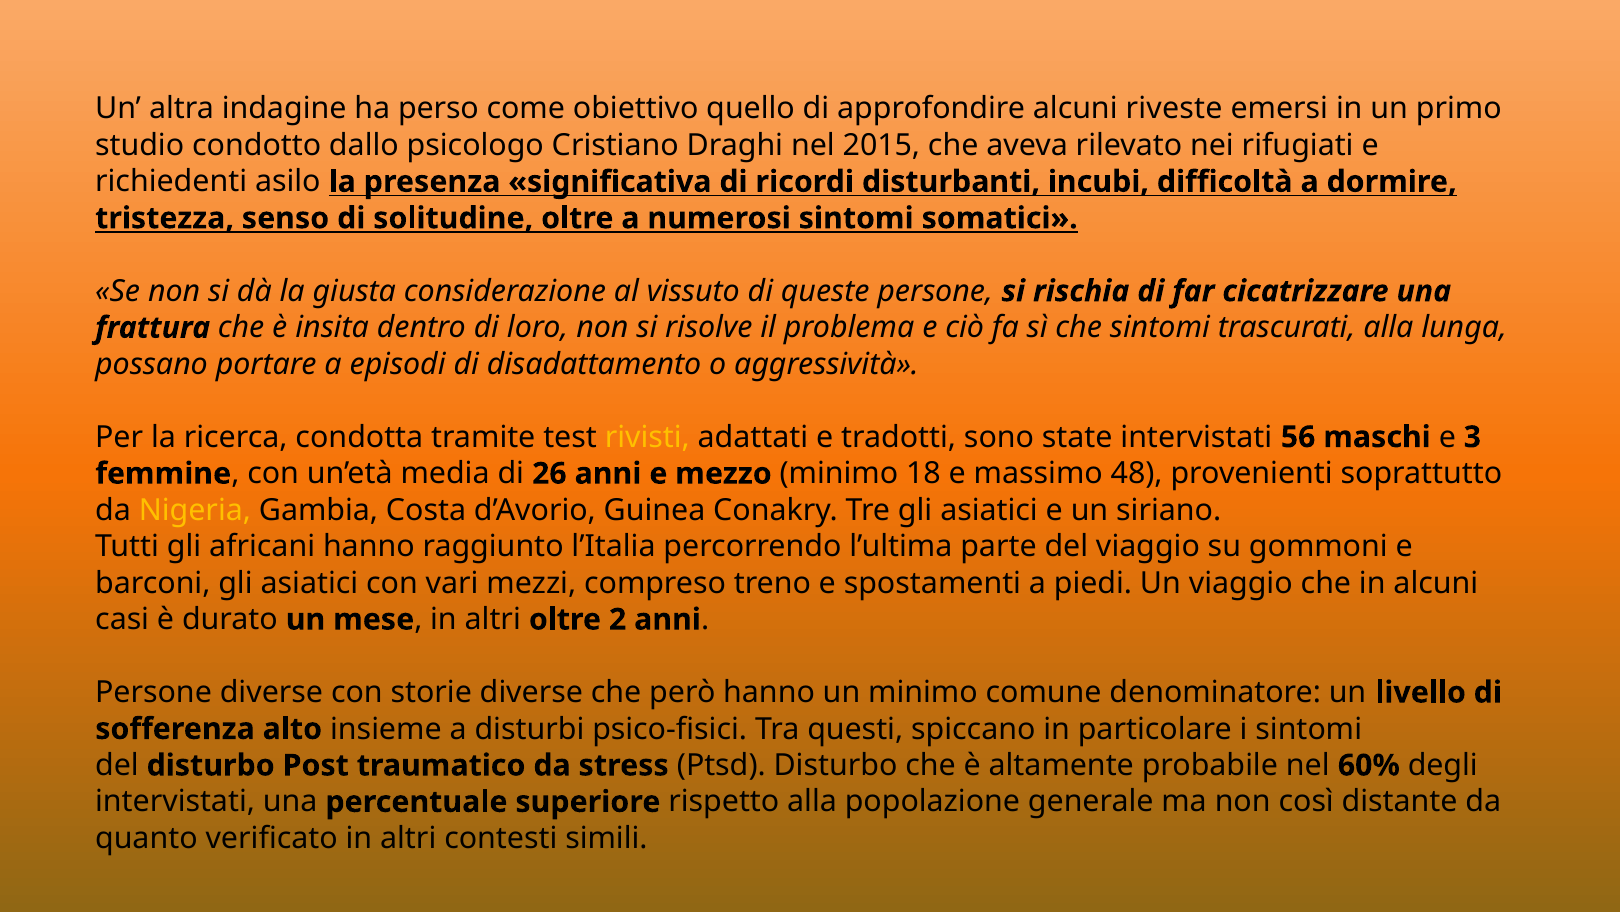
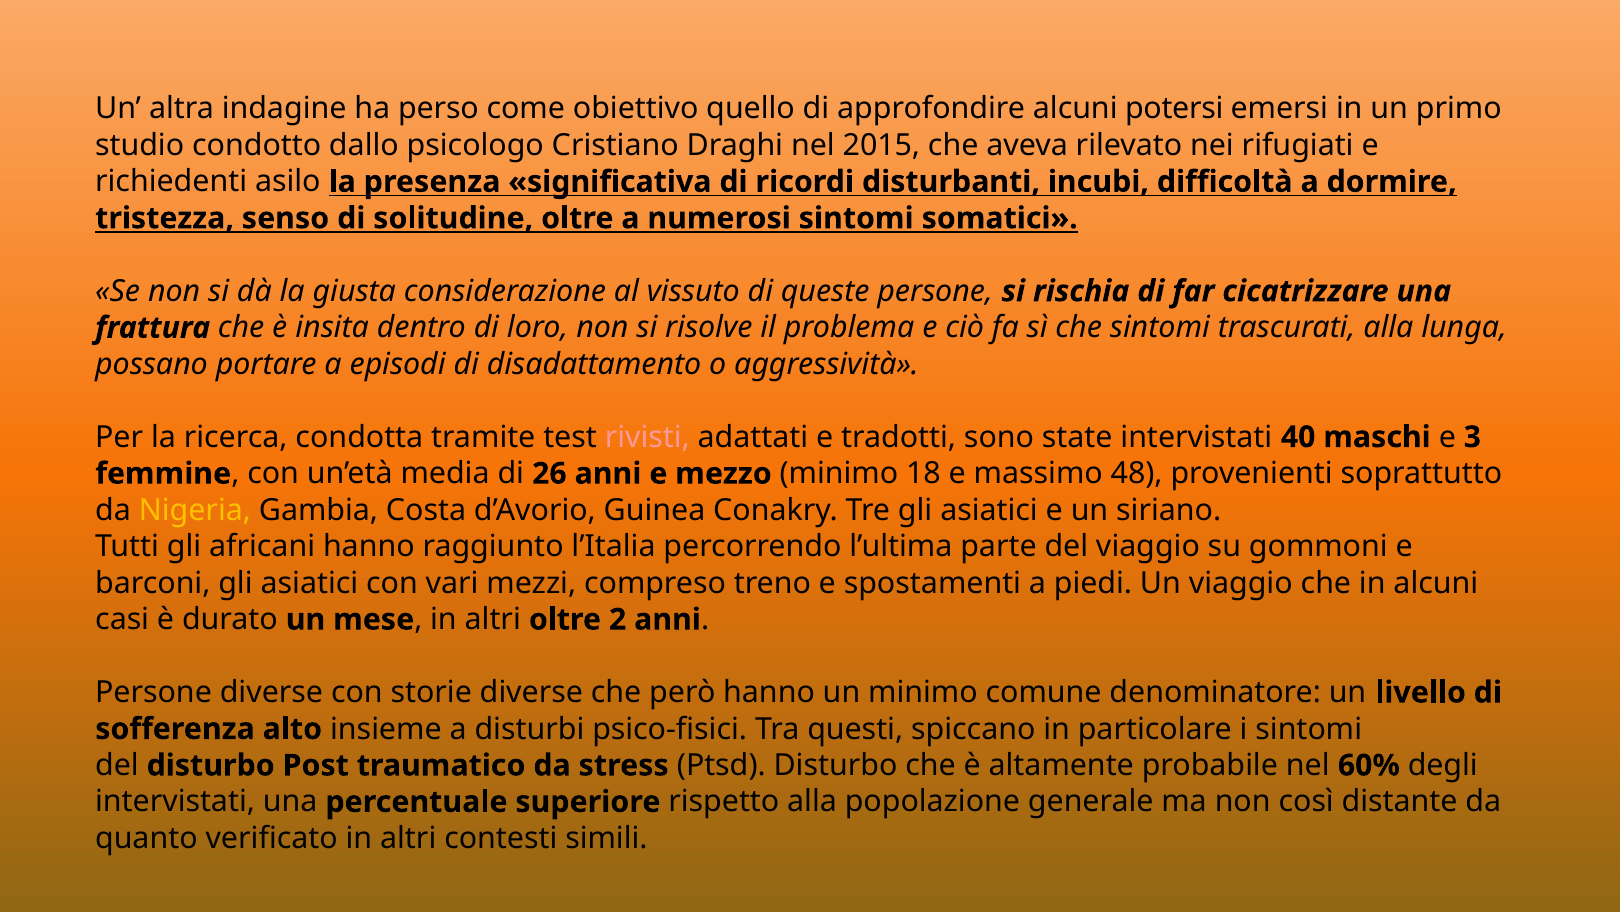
riveste: riveste -> potersi
rivisti colour: yellow -> pink
56: 56 -> 40
